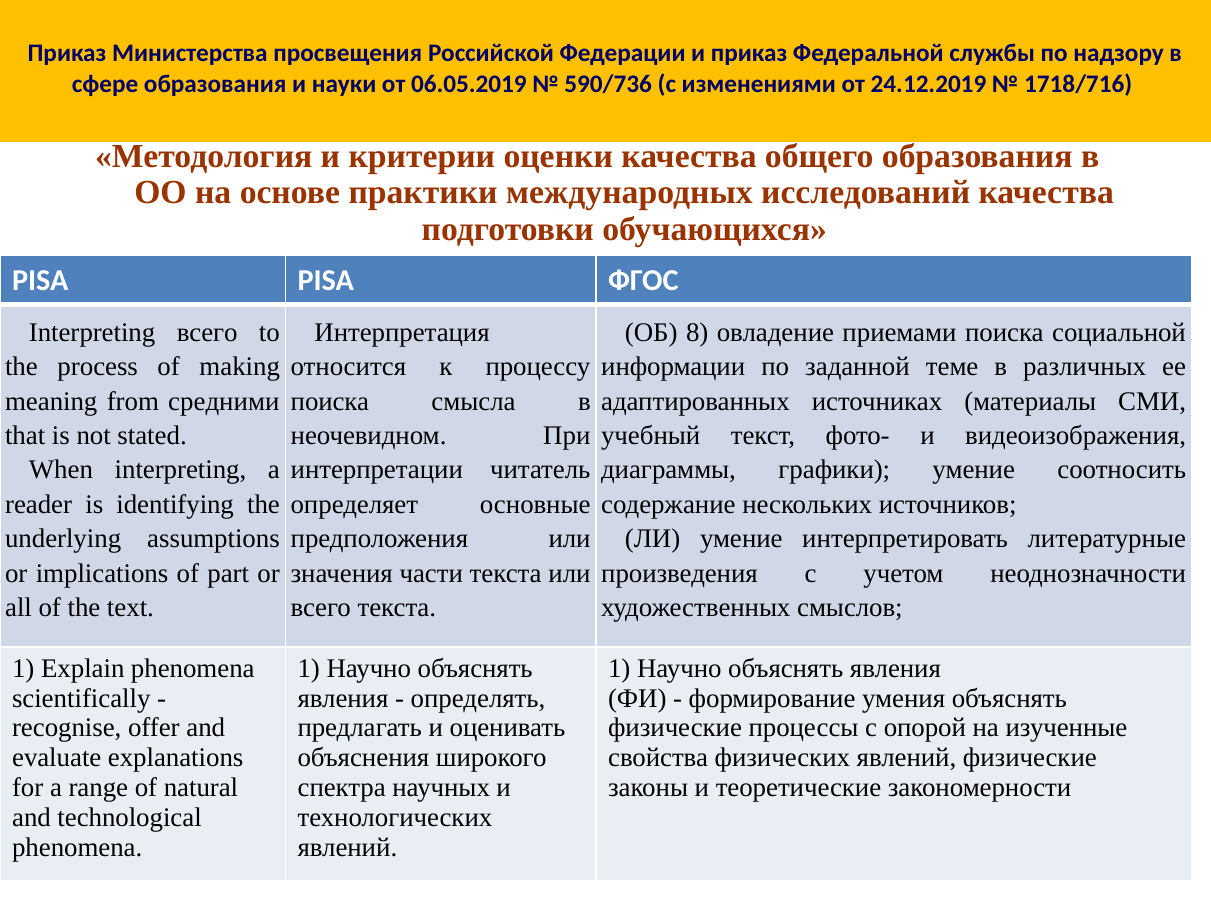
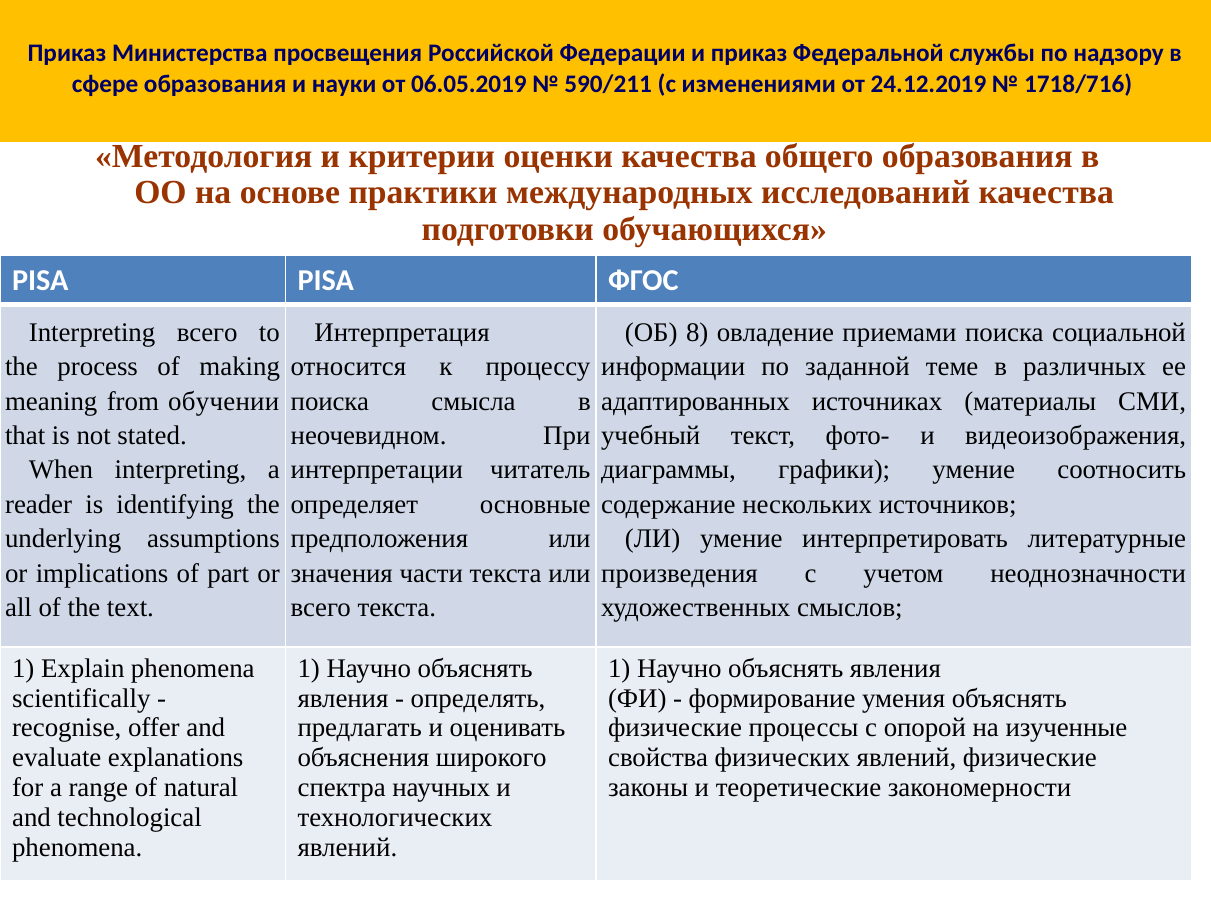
590/736: 590/736 -> 590/211
средними: средними -> обучении
